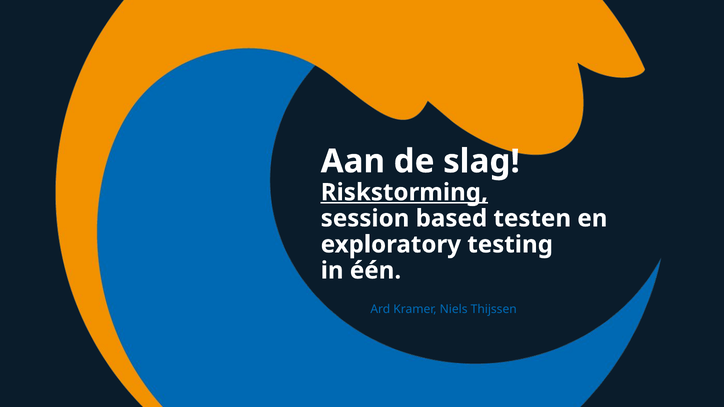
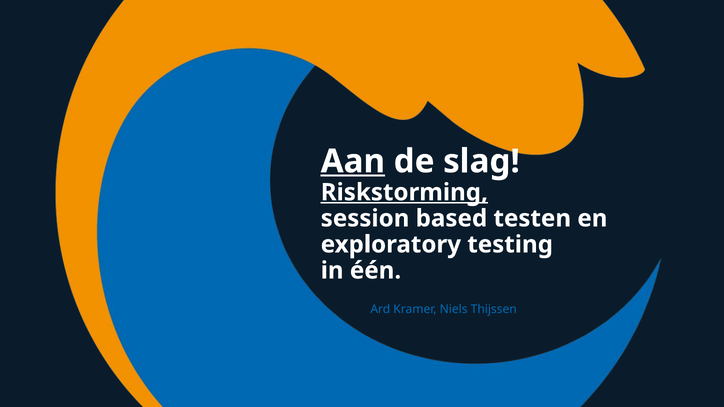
Aan underline: none -> present
